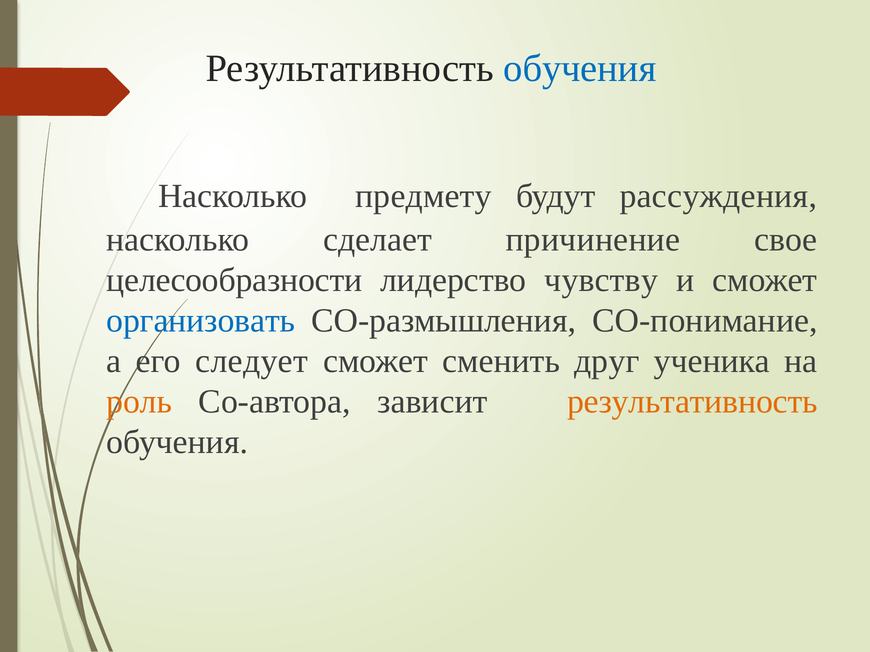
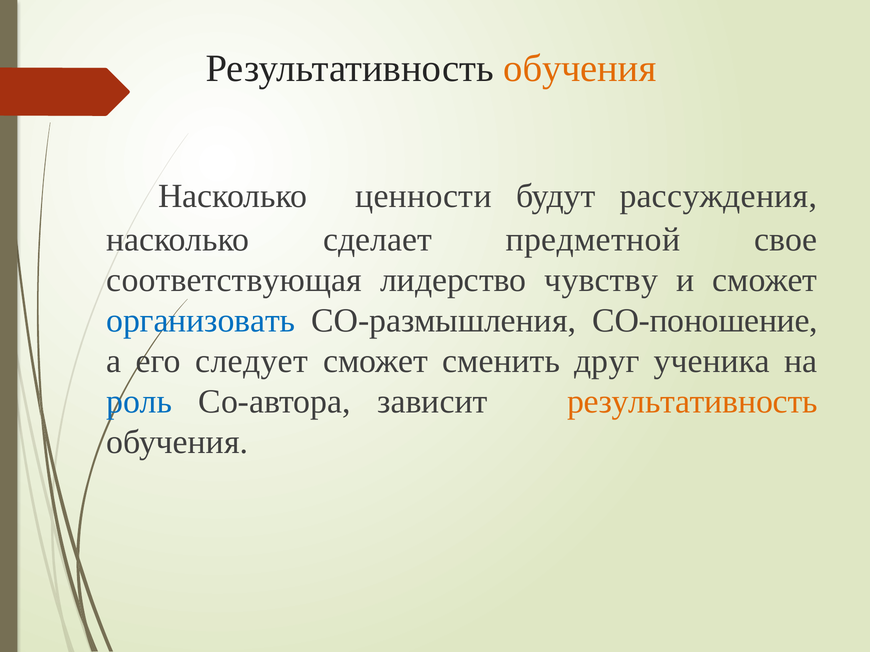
обучения at (580, 69) colour: blue -> orange
предмету: предмету -> ценности
причинение: причинение -> предметной
целесообразности: целесообразности -> соответствующая
СО-понимание: СО-понимание -> СО-поношение
роль colour: orange -> blue
